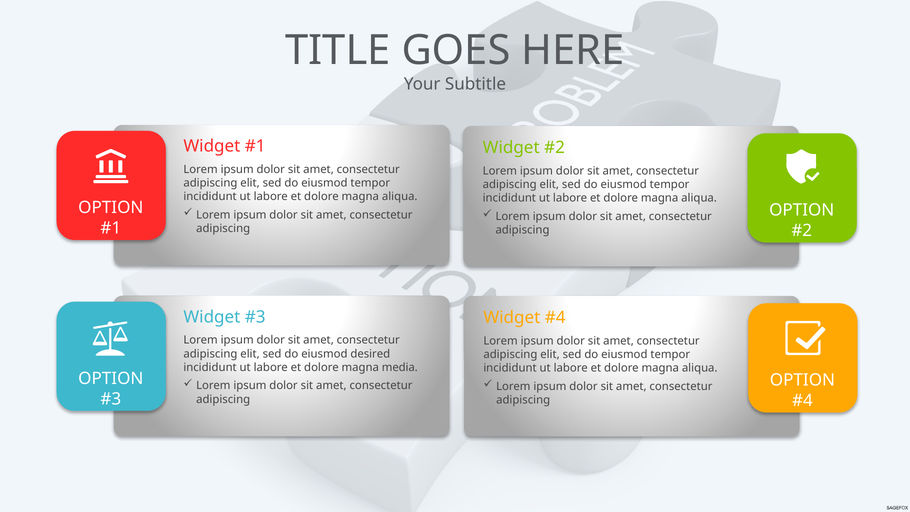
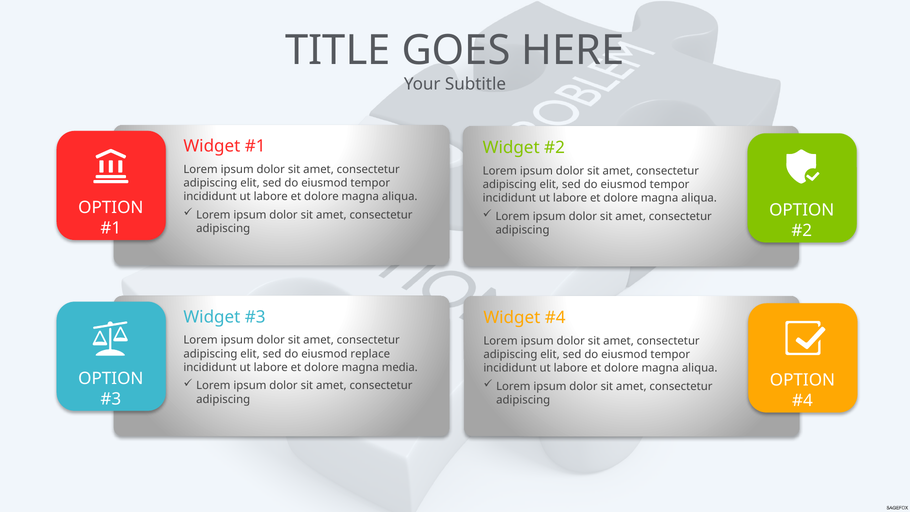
desired: desired -> replace
